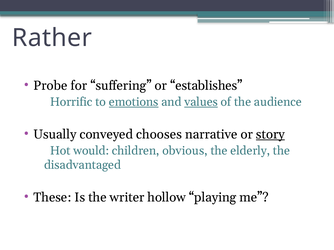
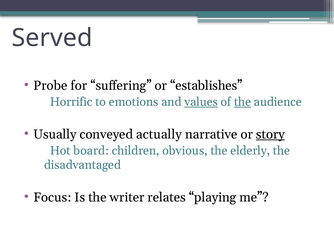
Rather: Rather -> Served
emotions underline: present -> none
the at (243, 102) underline: none -> present
chooses: chooses -> actually
would: would -> board
These: These -> Focus
hollow: hollow -> relates
